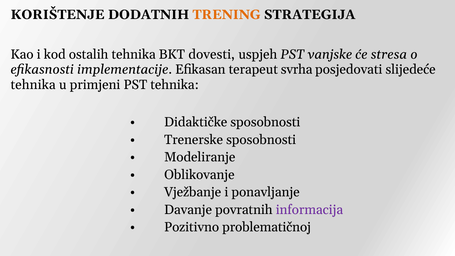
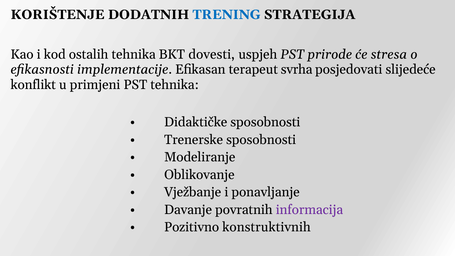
TRENING colour: orange -> blue
vanjske: vanjske -> prirode
tehnika at (33, 85): tehnika -> konflikt
problematičnoj: problematičnoj -> konstruktivnih
